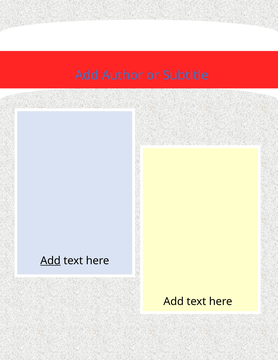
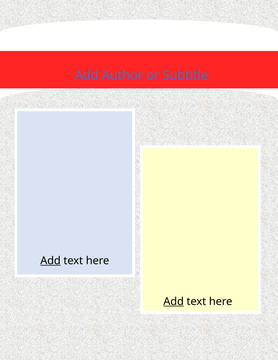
Add at (174, 301) underline: none -> present
